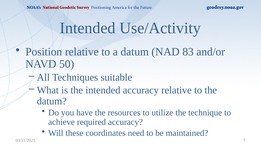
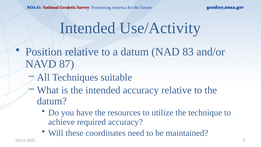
50: 50 -> 87
